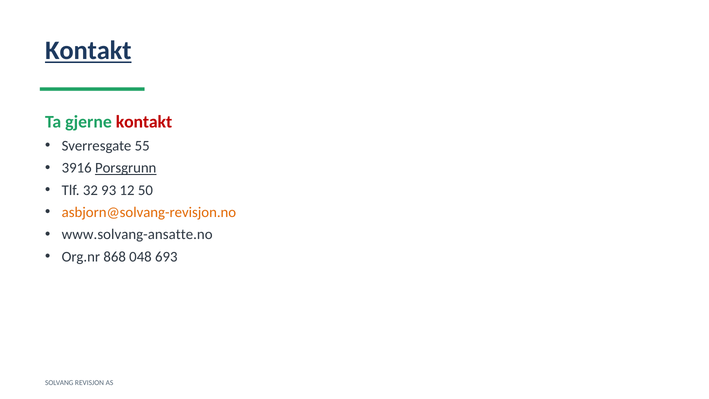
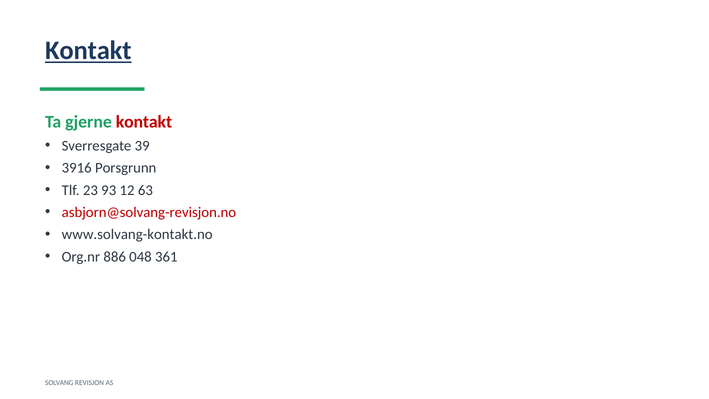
55: 55 -> 39
Porsgrunn underline: present -> none
32: 32 -> 23
50: 50 -> 63
asbjorn@solvang-revisjon.no colour: orange -> red
www.solvang-ansatte.no: www.solvang-ansatte.no -> www.solvang-kontakt.no
868: 868 -> 886
693: 693 -> 361
